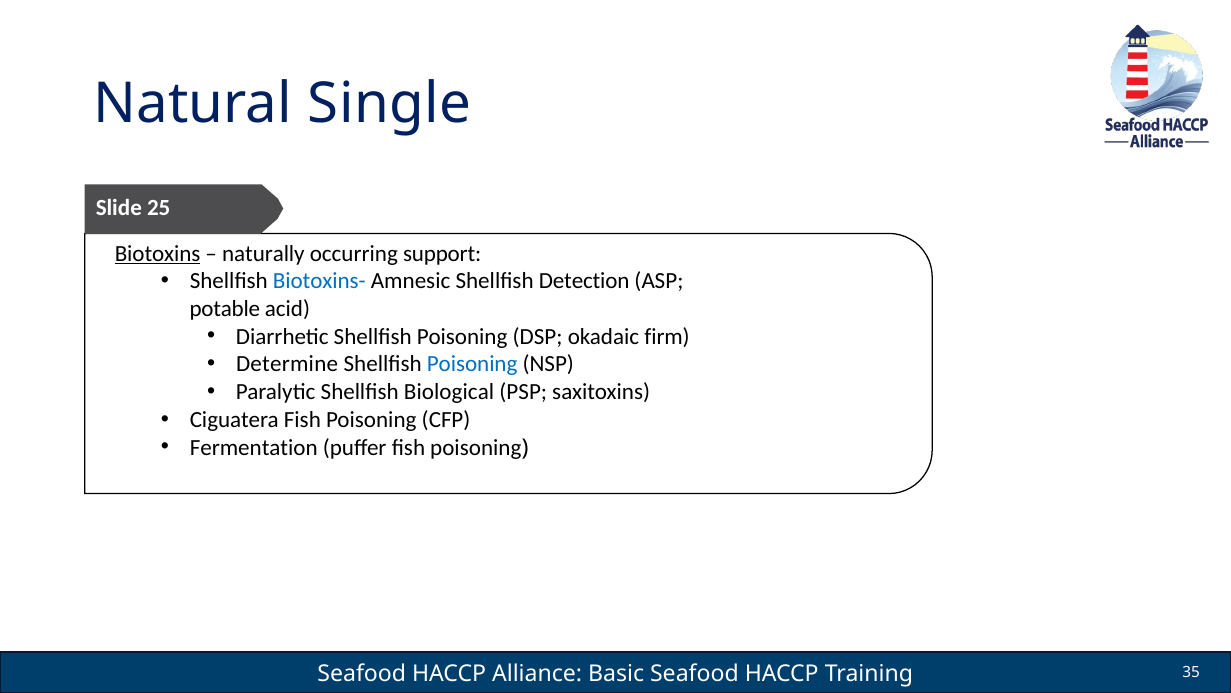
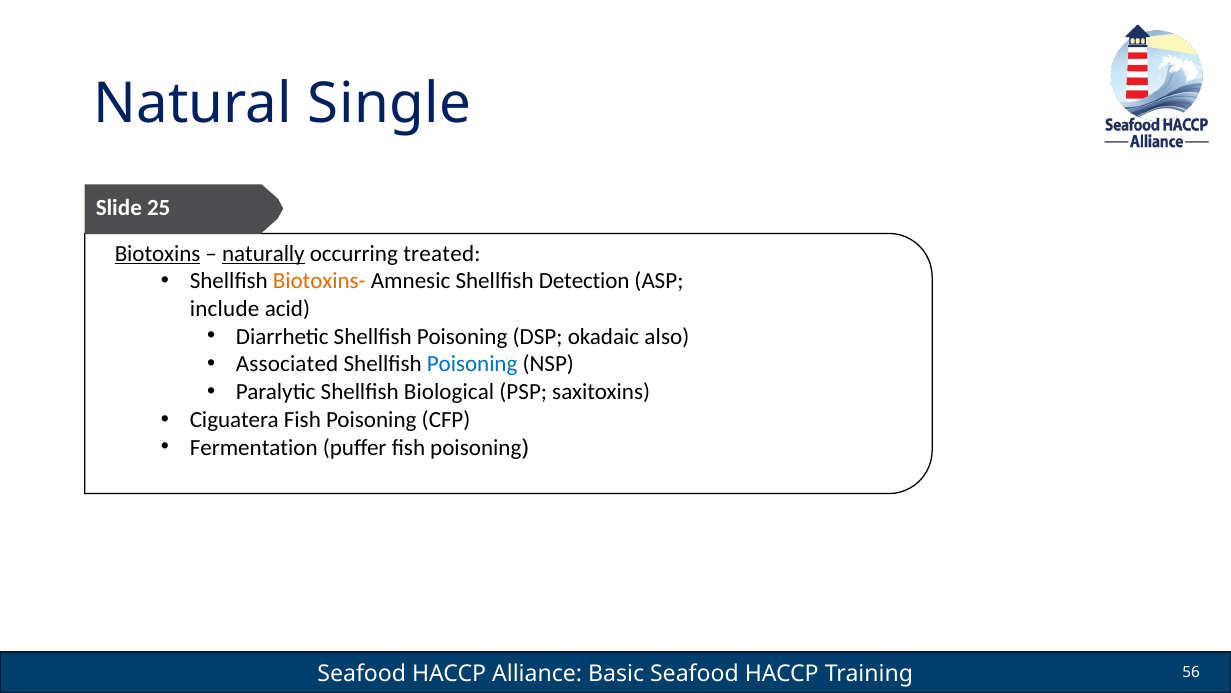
naturally underline: none -> present
support: support -> treated
Biotoxins- colour: blue -> orange
potable: potable -> include
firm: firm -> also
Determine: Determine -> Associated
35: 35 -> 56
